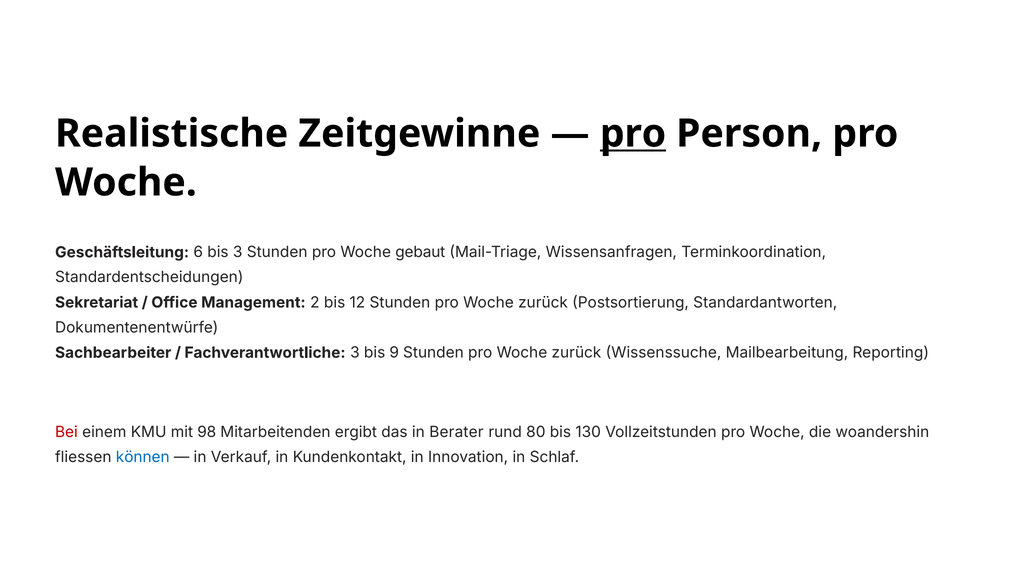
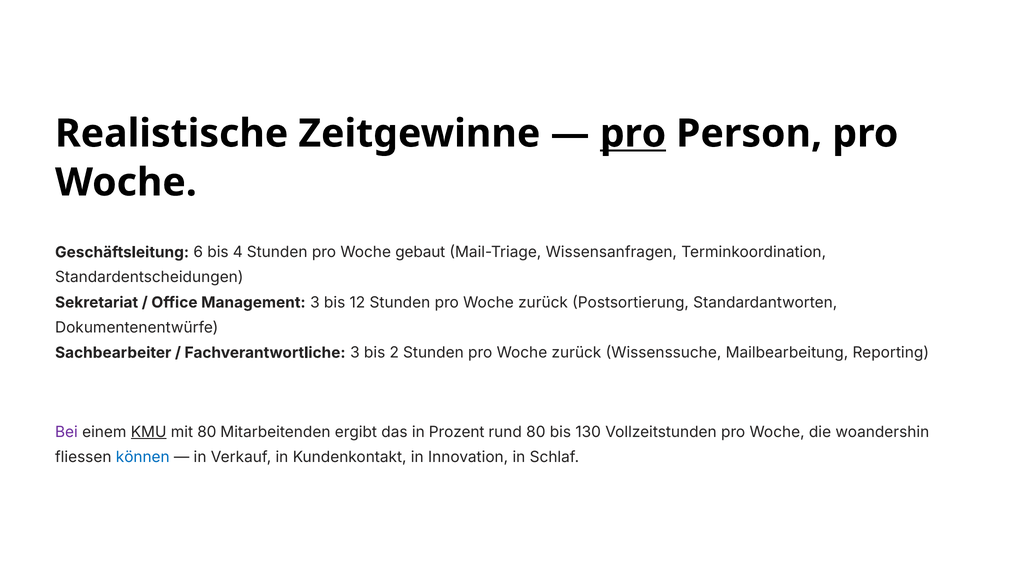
bis 3: 3 -> 4
Management 2: 2 -> 3
9: 9 -> 2
Bei colour: red -> purple
KMU underline: none -> present
mit 98: 98 -> 80
Berater: Berater -> Prozent
